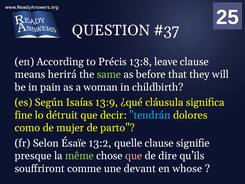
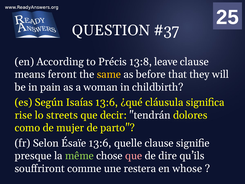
herirá: herirá -> feront
same colour: light green -> yellow
Isaías 13:9: 13:9 -> 13:6
fine: fine -> rise
détruit: détruit -> streets
tendrán colour: light blue -> white
Ésaïe 13:2: 13:2 -> 13:6
devant: devant -> restera
